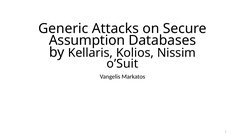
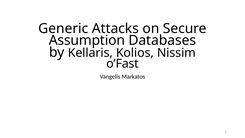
o’Suit: o’Suit -> o’Fast
